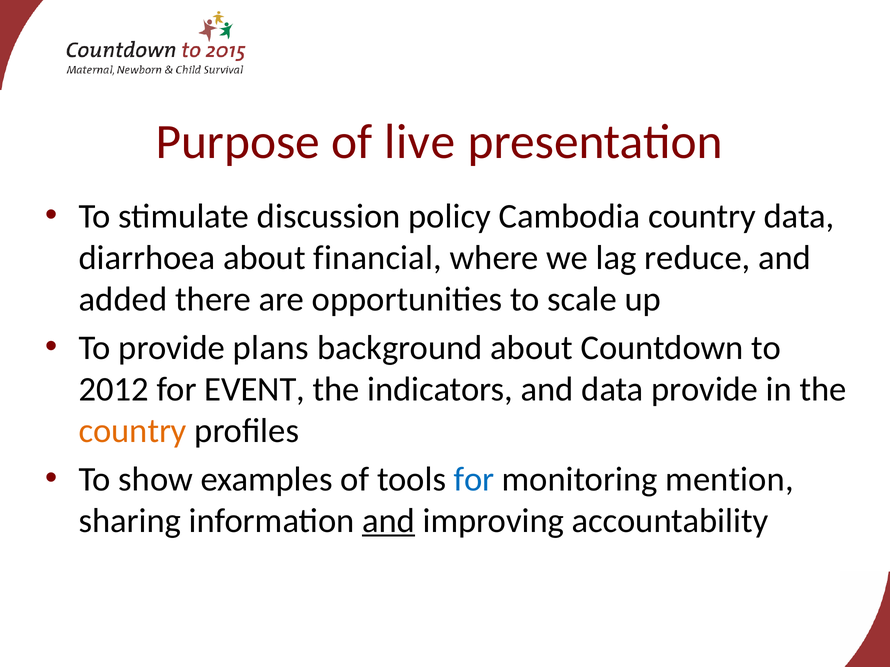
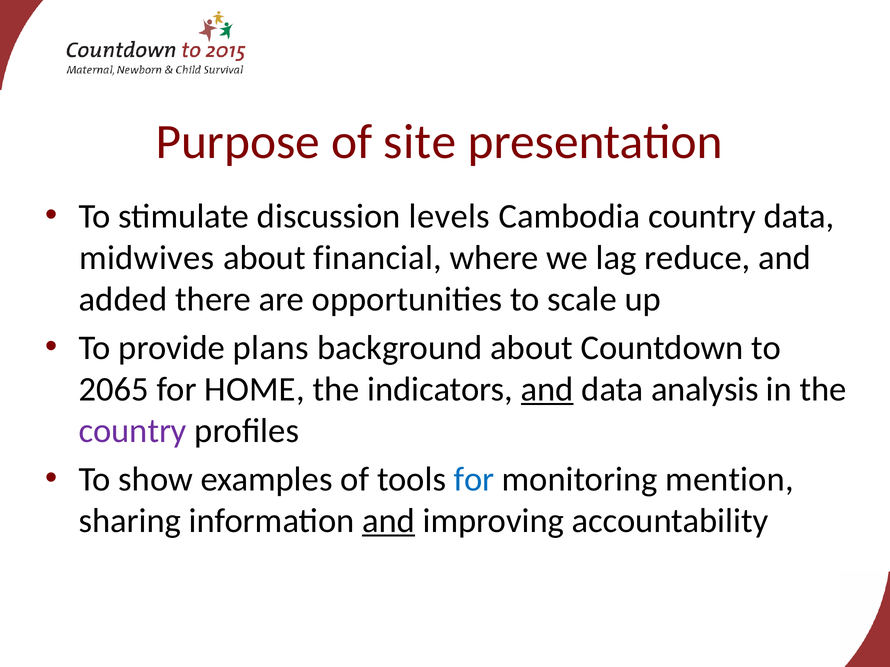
live: live -> site
policy: policy -> levels
diarrhoea: diarrhoea -> midwives
2012: 2012 -> 2065
EVENT: EVENT -> HOME
and at (547, 390) underline: none -> present
data provide: provide -> analysis
country at (133, 431) colour: orange -> purple
